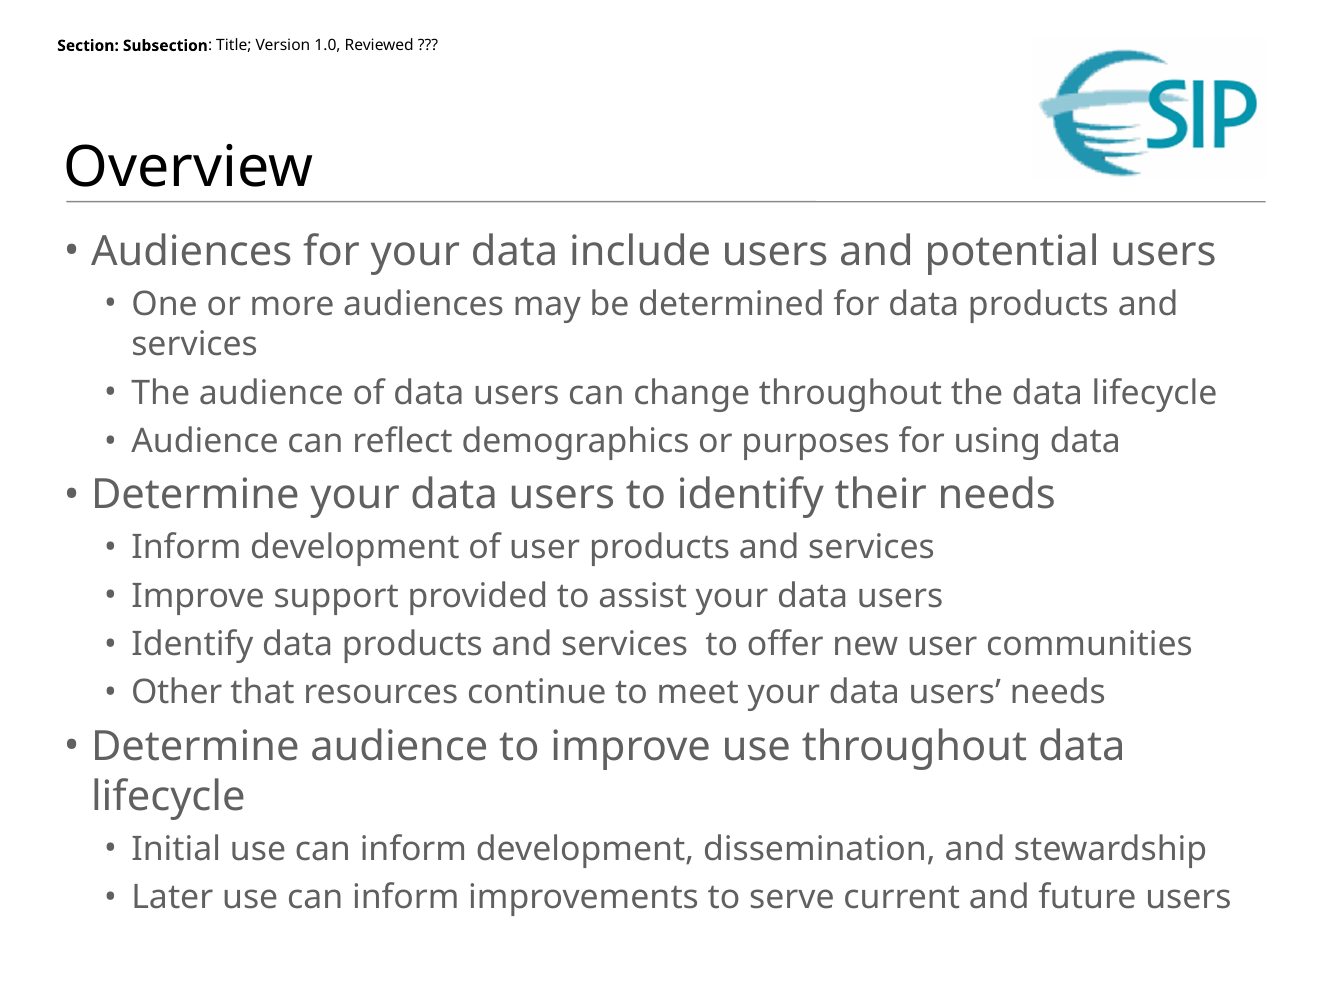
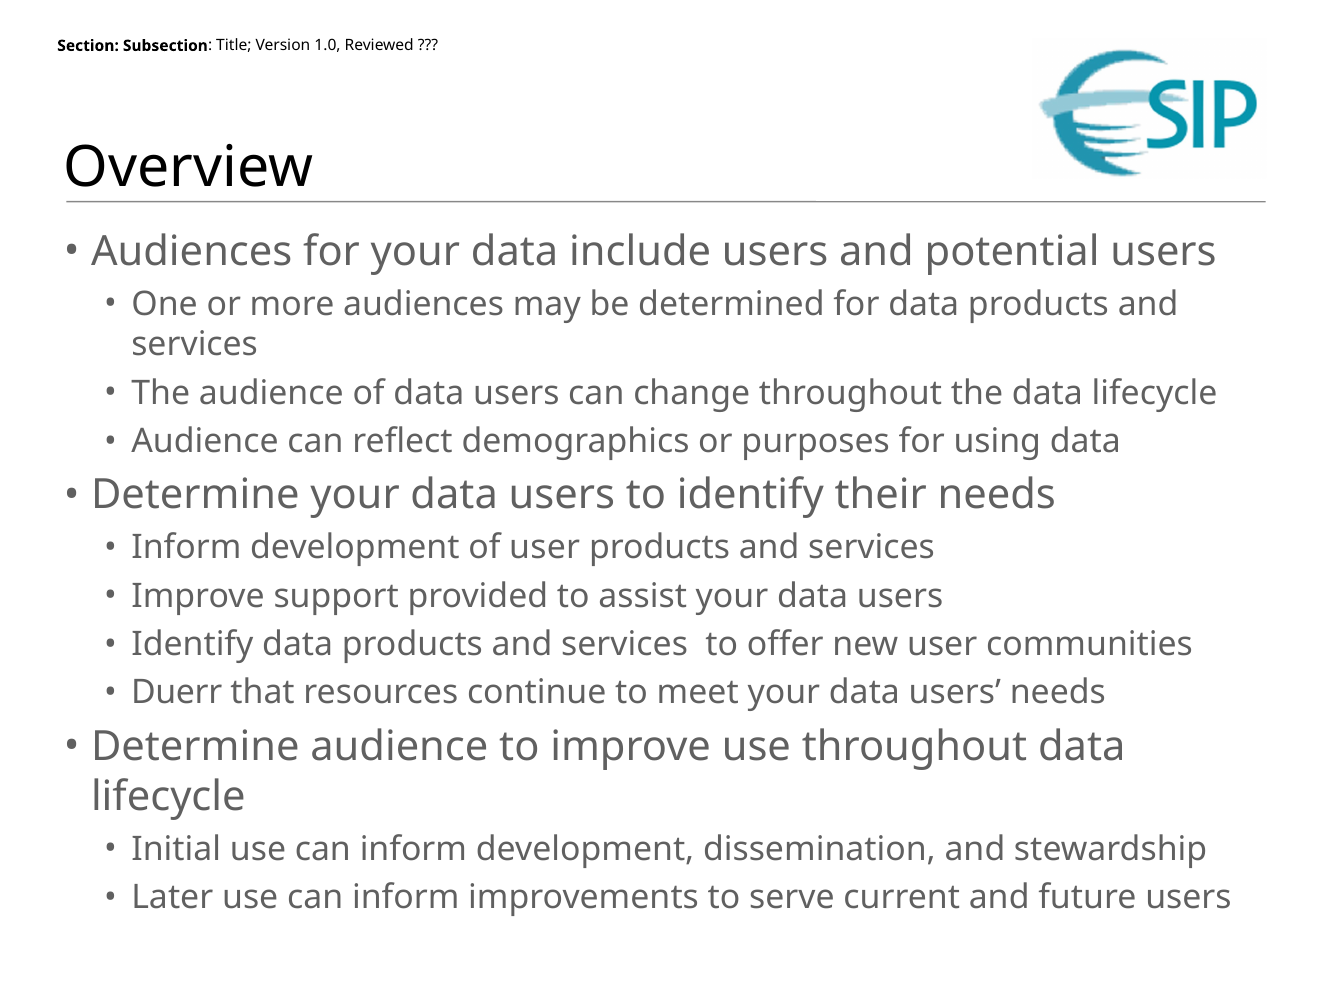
Other: Other -> Duerr
